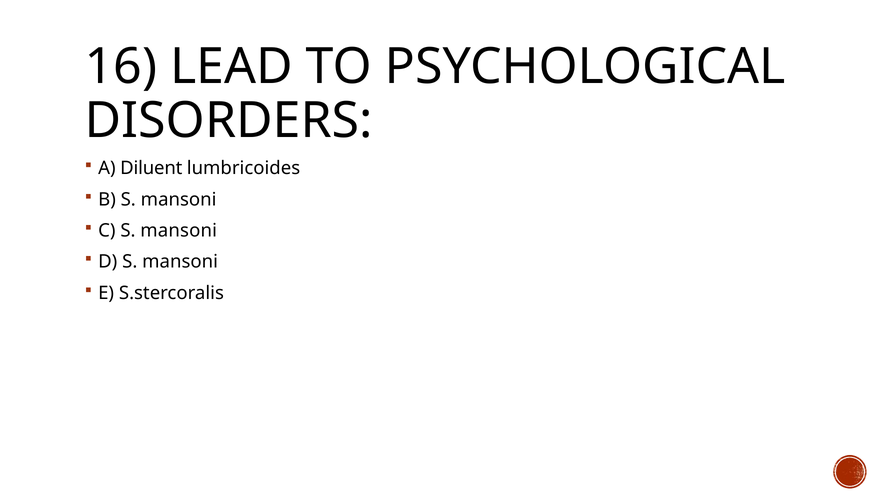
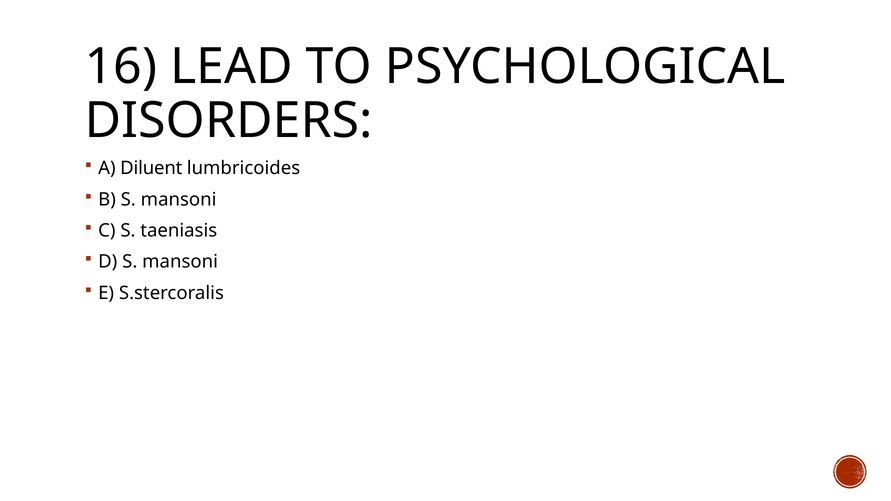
C S mansoni: mansoni -> taeniasis
